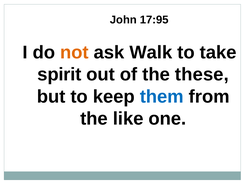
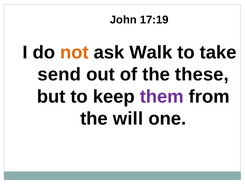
17:95: 17:95 -> 17:19
spirit: spirit -> send
them colour: blue -> purple
like: like -> will
